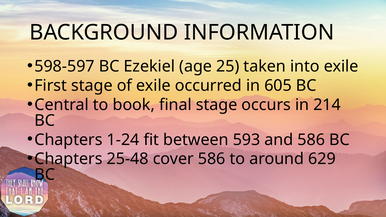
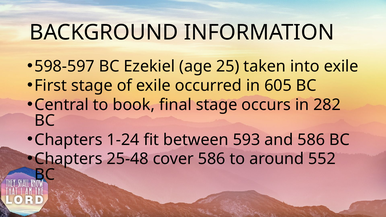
214: 214 -> 282
629: 629 -> 552
